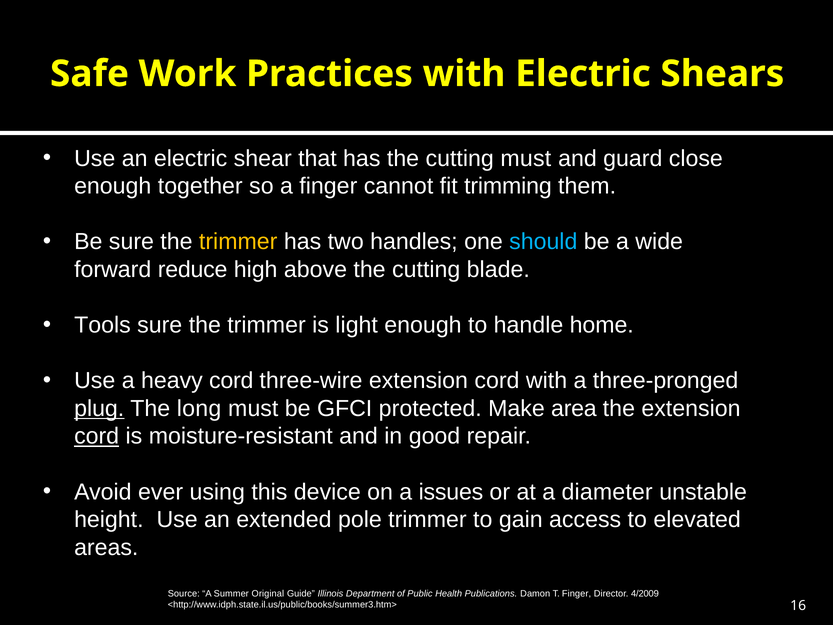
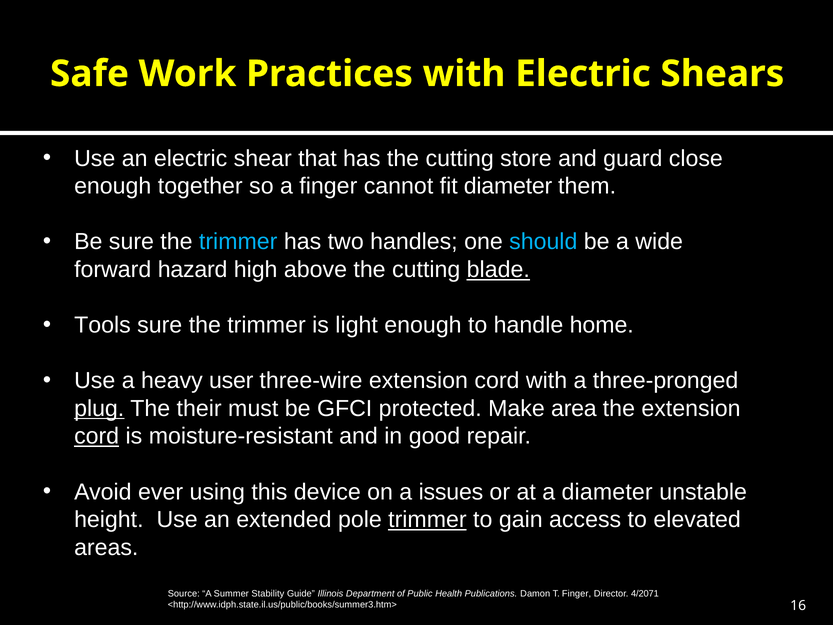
cutting must: must -> store
fit trimming: trimming -> diameter
trimmer at (238, 242) colour: yellow -> light blue
reduce: reduce -> hazard
blade underline: none -> present
heavy cord: cord -> user
long: long -> their
trimmer at (427, 520) underline: none -> present
Original: Original -> Stability
4/2009: 4/2009 -> 4/2071
